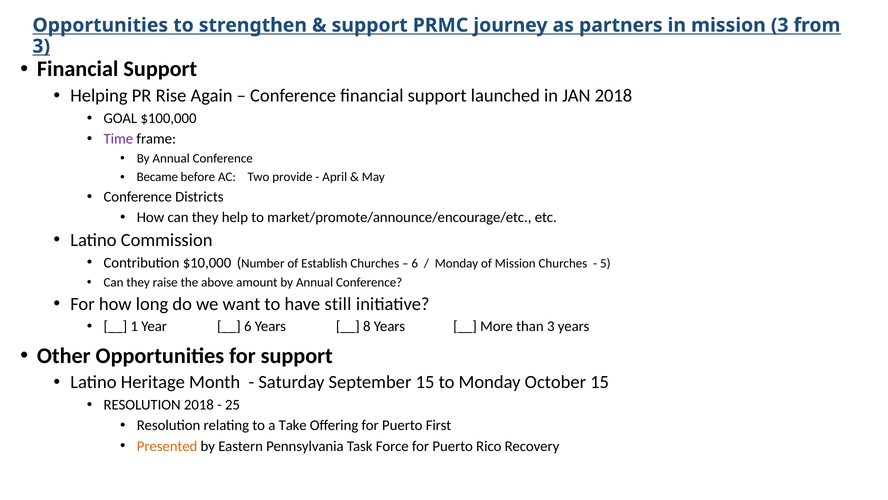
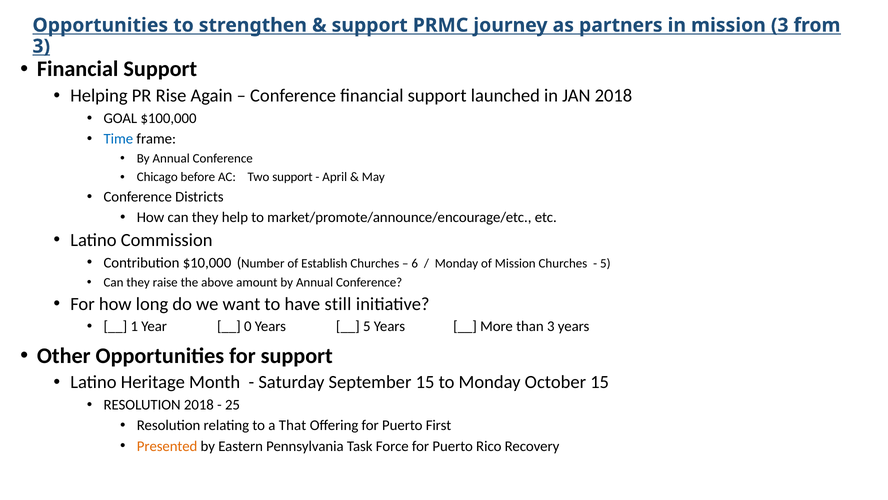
Time colour: purple -> blue
Became: Became -> Chicago
Two provide: provide -> support
6 at (248, 326): 6 -> 0
8 at (367, 326): 8 -> 5
Take: Take -> That
